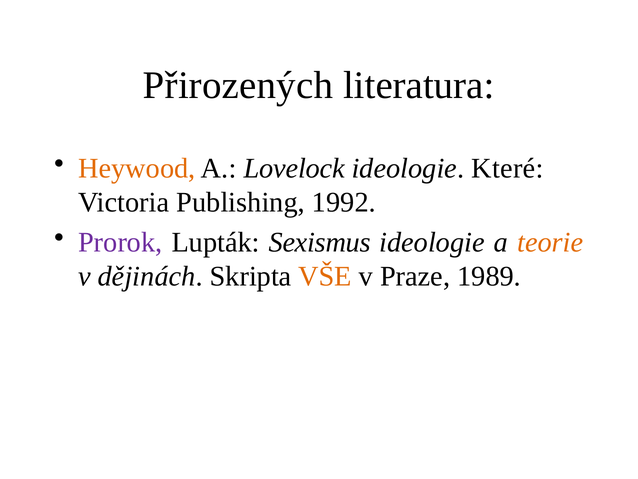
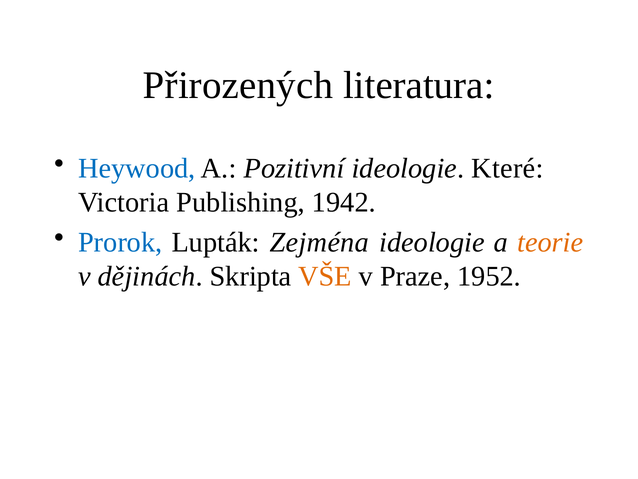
Heywood colour: orange -> blue
Lovelock: Lovelock -> Pozitivní
1992: 1992 -> 1942
Prorok colour: purple -> blue
Sexismus: Sexismus -> Zejména
1989: 1989 -> 1952
